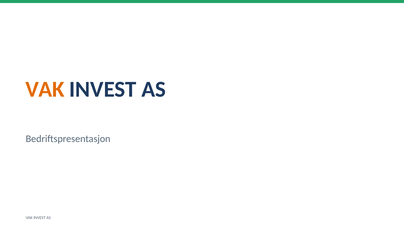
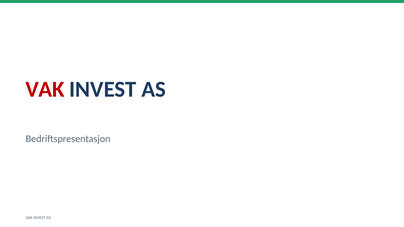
VAK at (45, 90) colour: orange -> red
